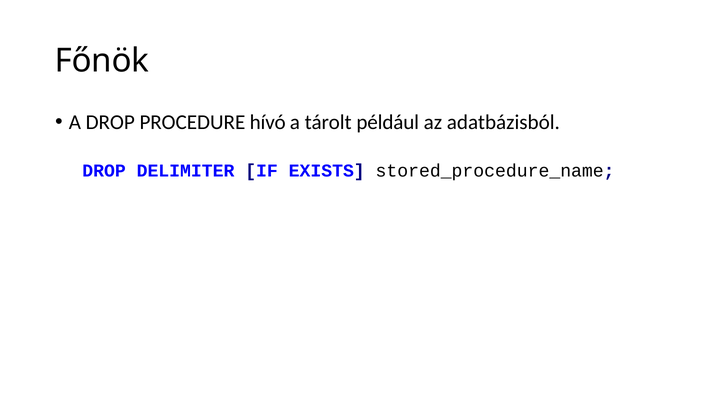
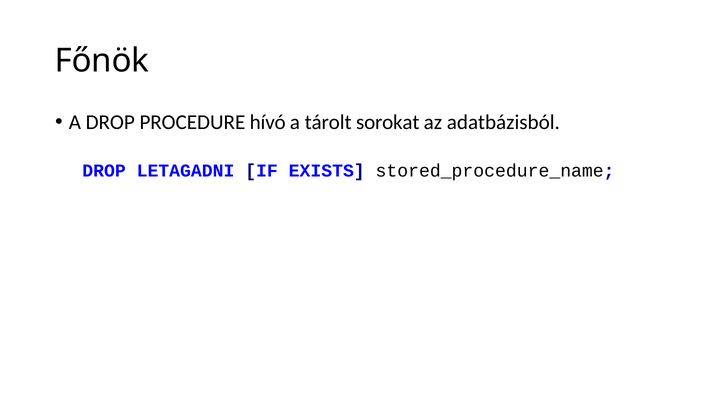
például: például -> sorokat
DELIMITER: DELIMITER -> LETAGADNI
